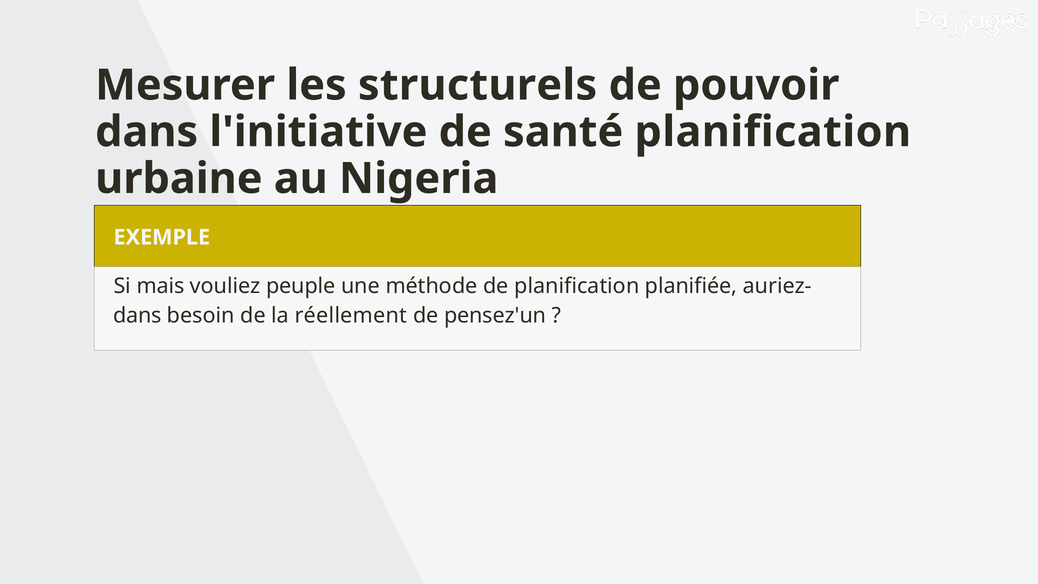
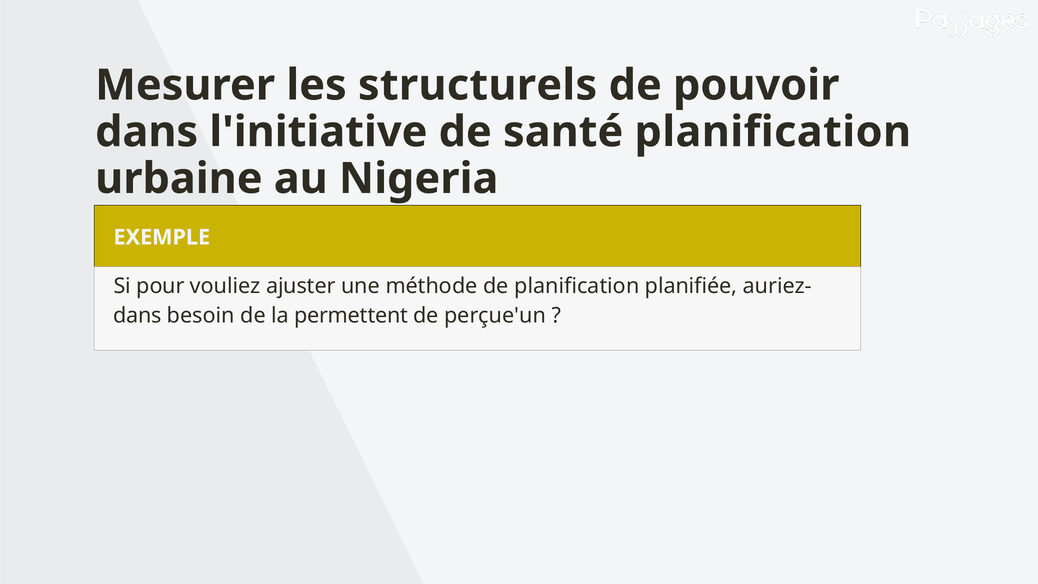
mais: mais -> pour
peuple: peuple -> ajuster
réellement: réellement -> permettent
pensez'un: pensez'un -> perçue'un
